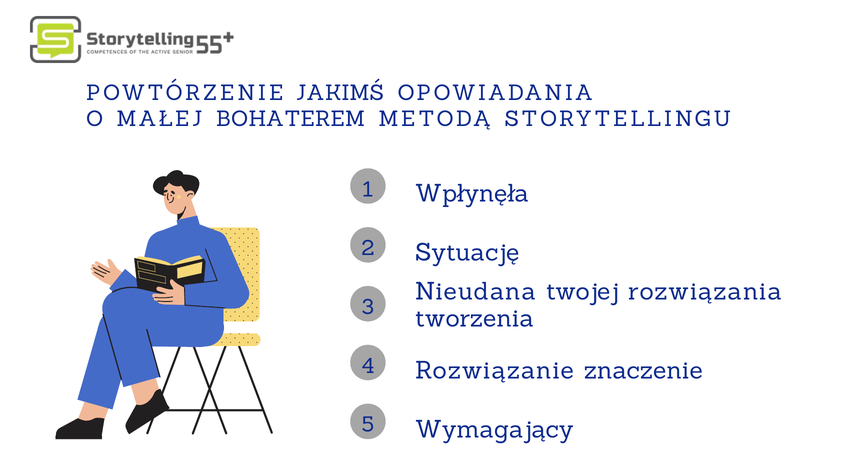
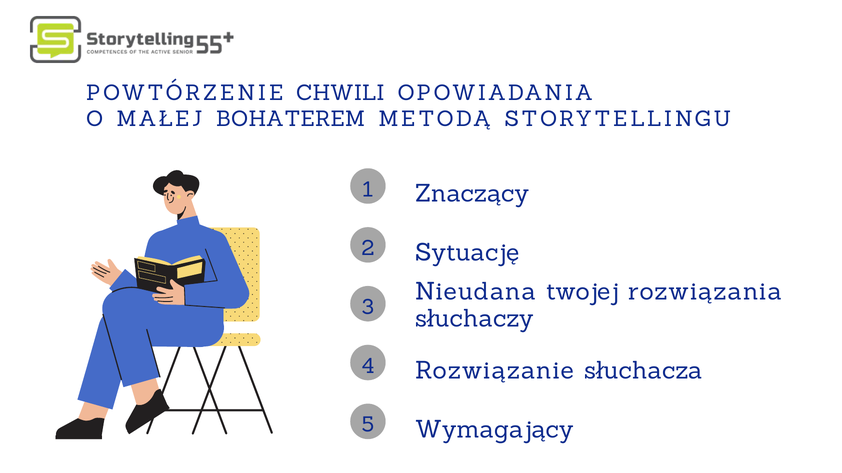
JAKIMŚ: JAKIMŚ -> CHWILI
Wpłynęła: Wpłynęła -> Znaczący
tworzenia: tworzenia -> słuchaczy
znaczenie: znaczenie -> słuchacza
